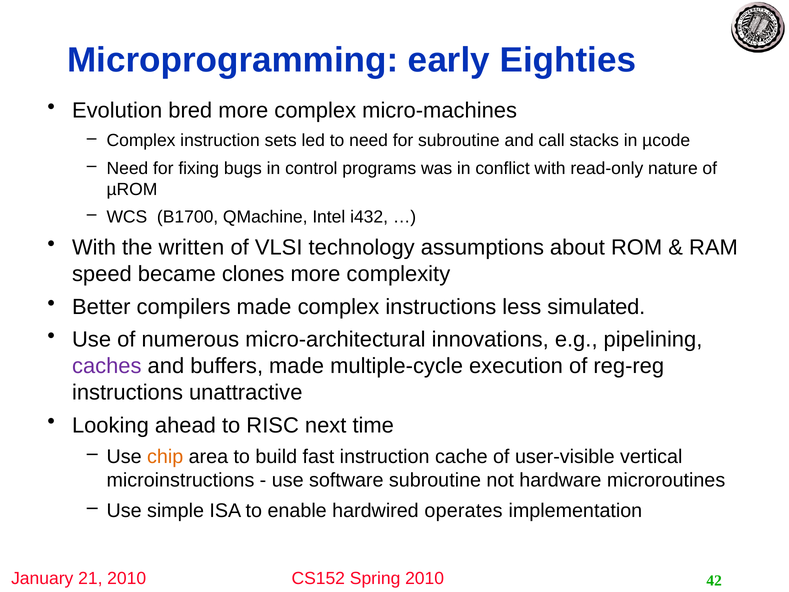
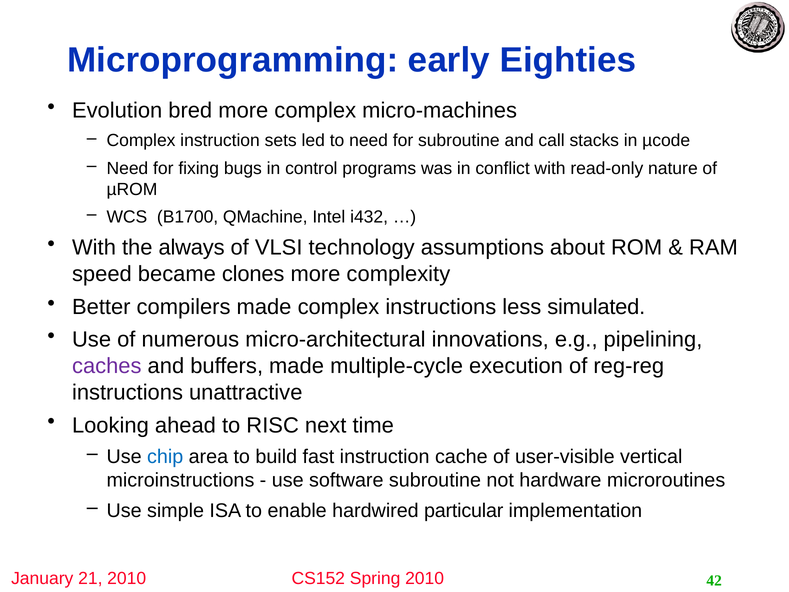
written: written -> always
chip colour: orange -> blue
operates: operates -> particular
